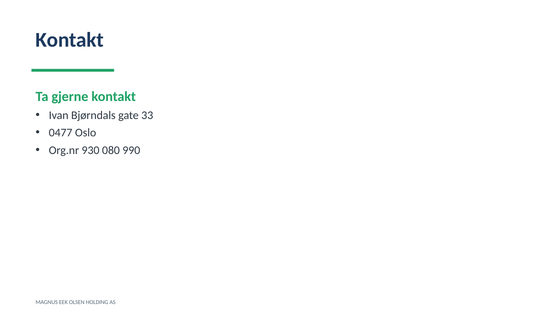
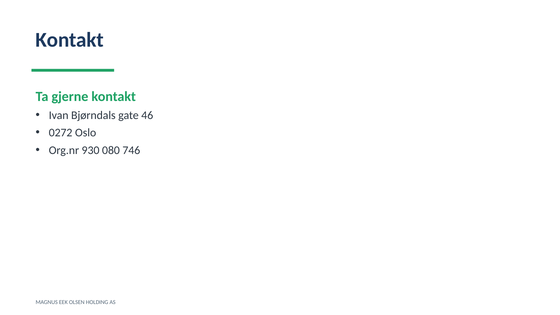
33: 33 -> 46
0477: 0477 -> 0272
990: 990 -> 746
